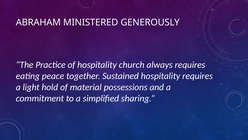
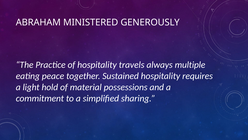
church: church -> travels
always requires: requires -> multiple
